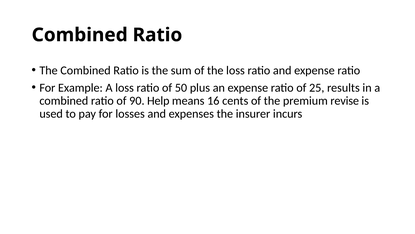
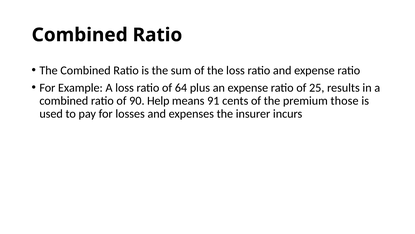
50: 50 -> 64
16: 16 -> 91
revise: revise -> those
